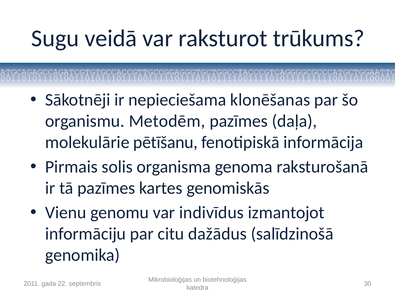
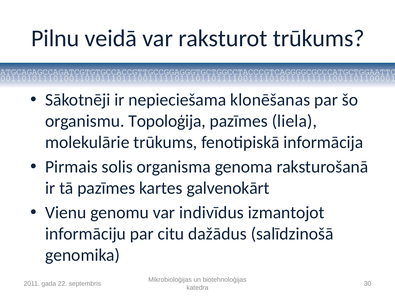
Sugu: Sugu -> Pilnu
Metodēm: Metodēm -> Topoloģija
daļa: daļa -> liela
molekulārie pētīšanu: pētīšanu -> trūkums
genomiskās: genomiskās -> galvenokārt
